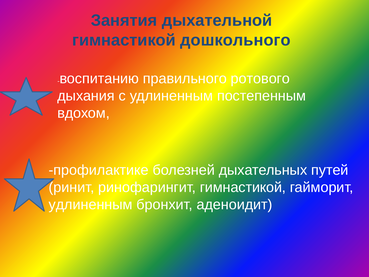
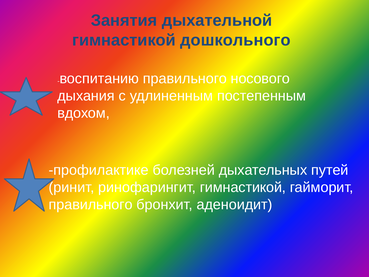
ротового: ротового -> носового
удлиненным at (91, 205): удлиненным -> правильного
